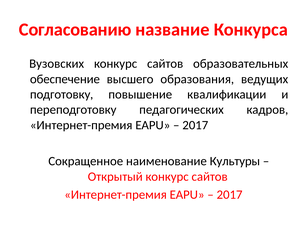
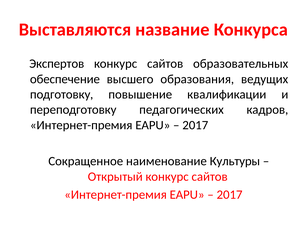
Согласованию: Согласованию -> Выставляются
Вузовских: Вузовских -> Экспертов
